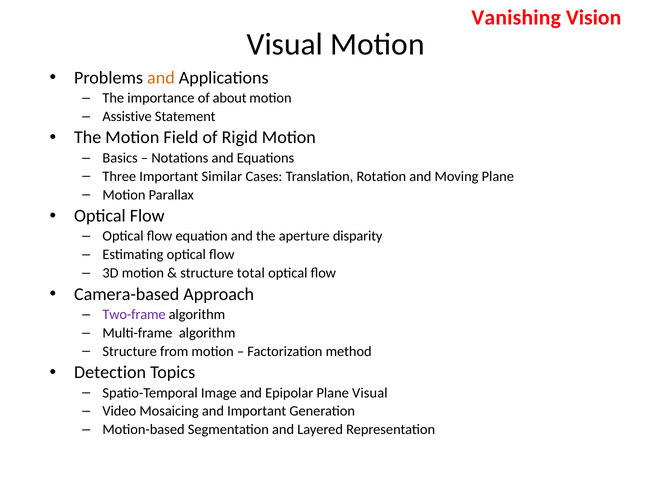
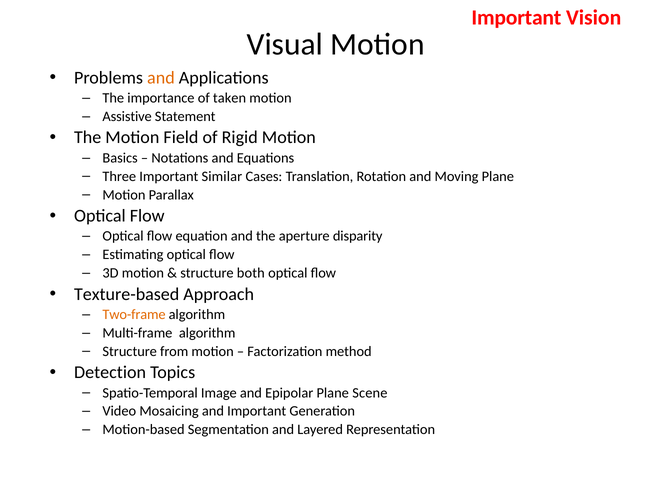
Vanishing at (516, 18): Vanishing -> Important
about: about -> taken
total: total -> both
Camera-based: Camera-based -> Texture-based
Two-frame colour: purple -> orange
Plane Visual: Visual -> Scene
